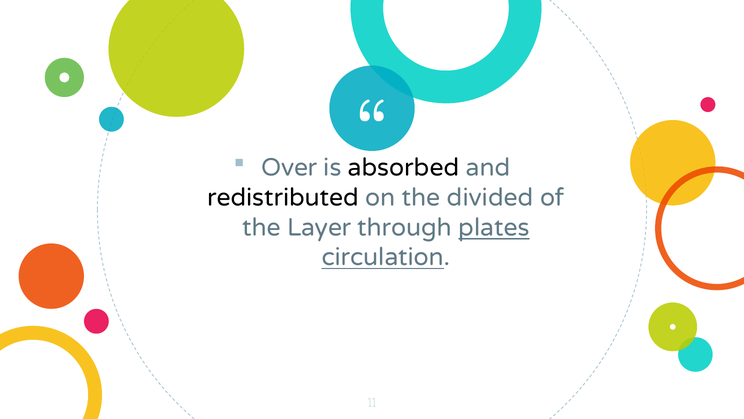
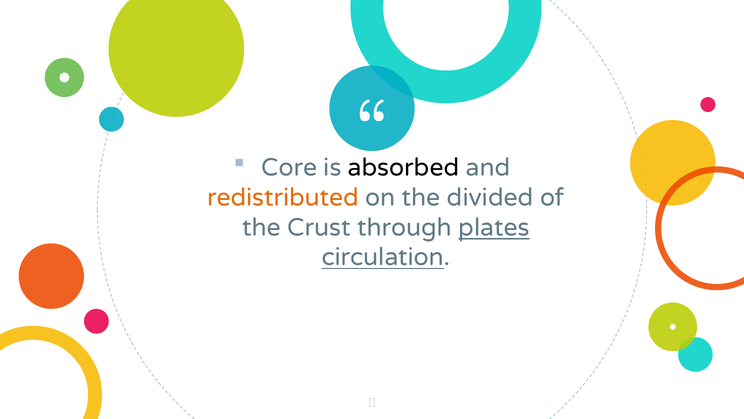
Over: Over -> Core
redistributed colour: black -> orange
Layer: Layer -> Crust
